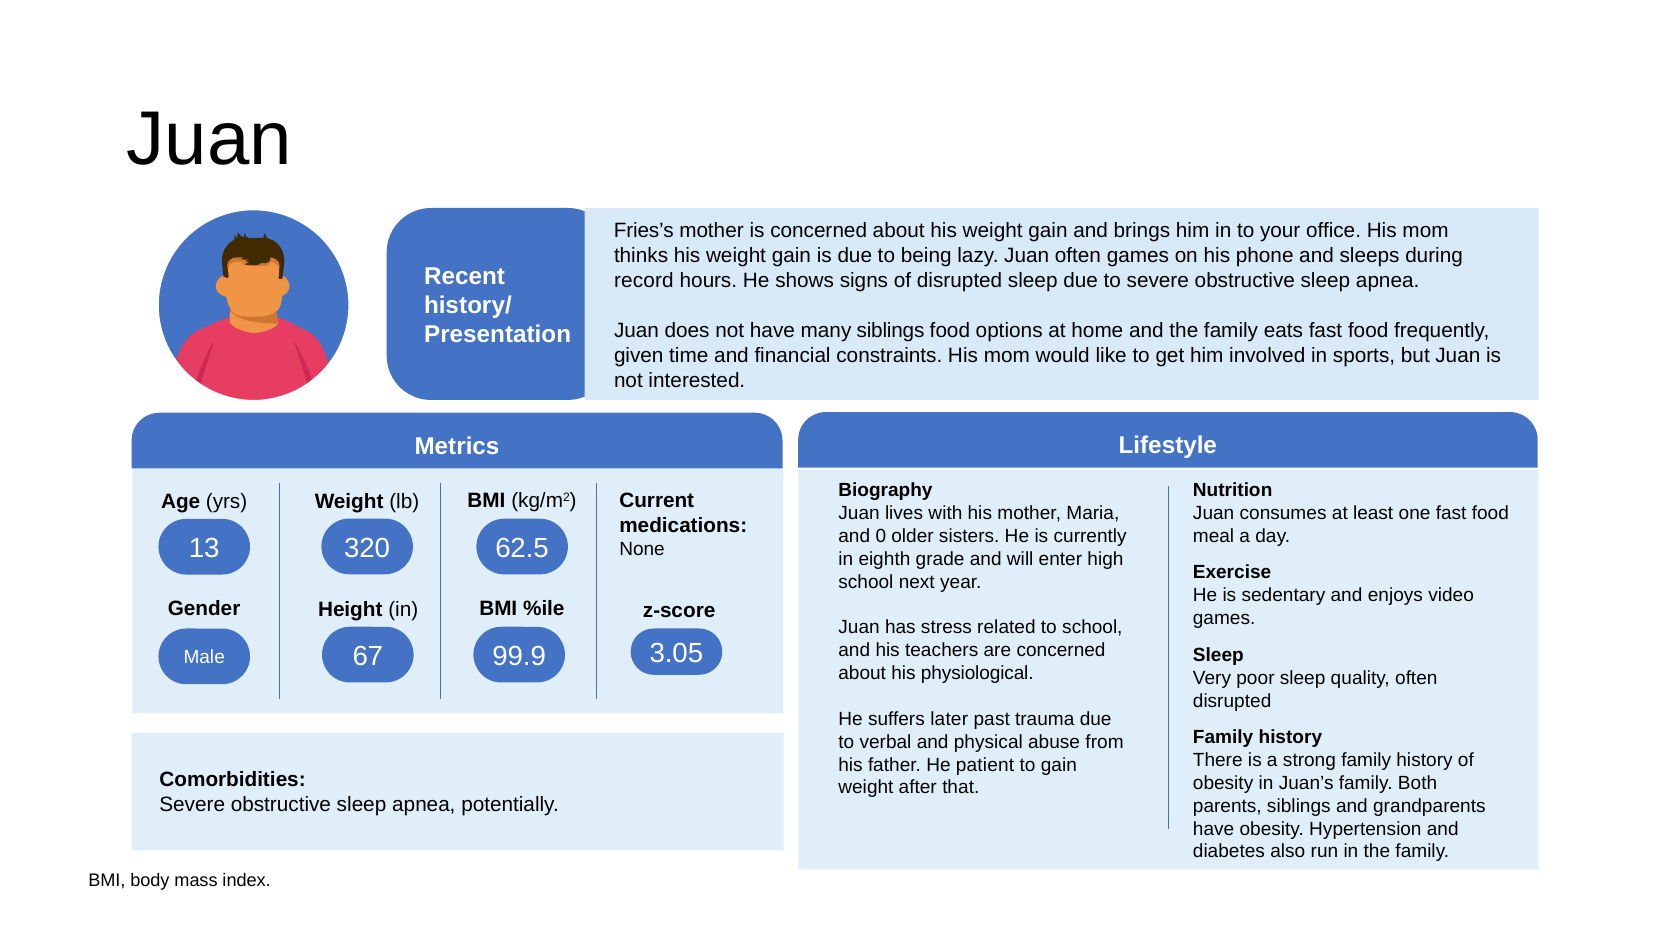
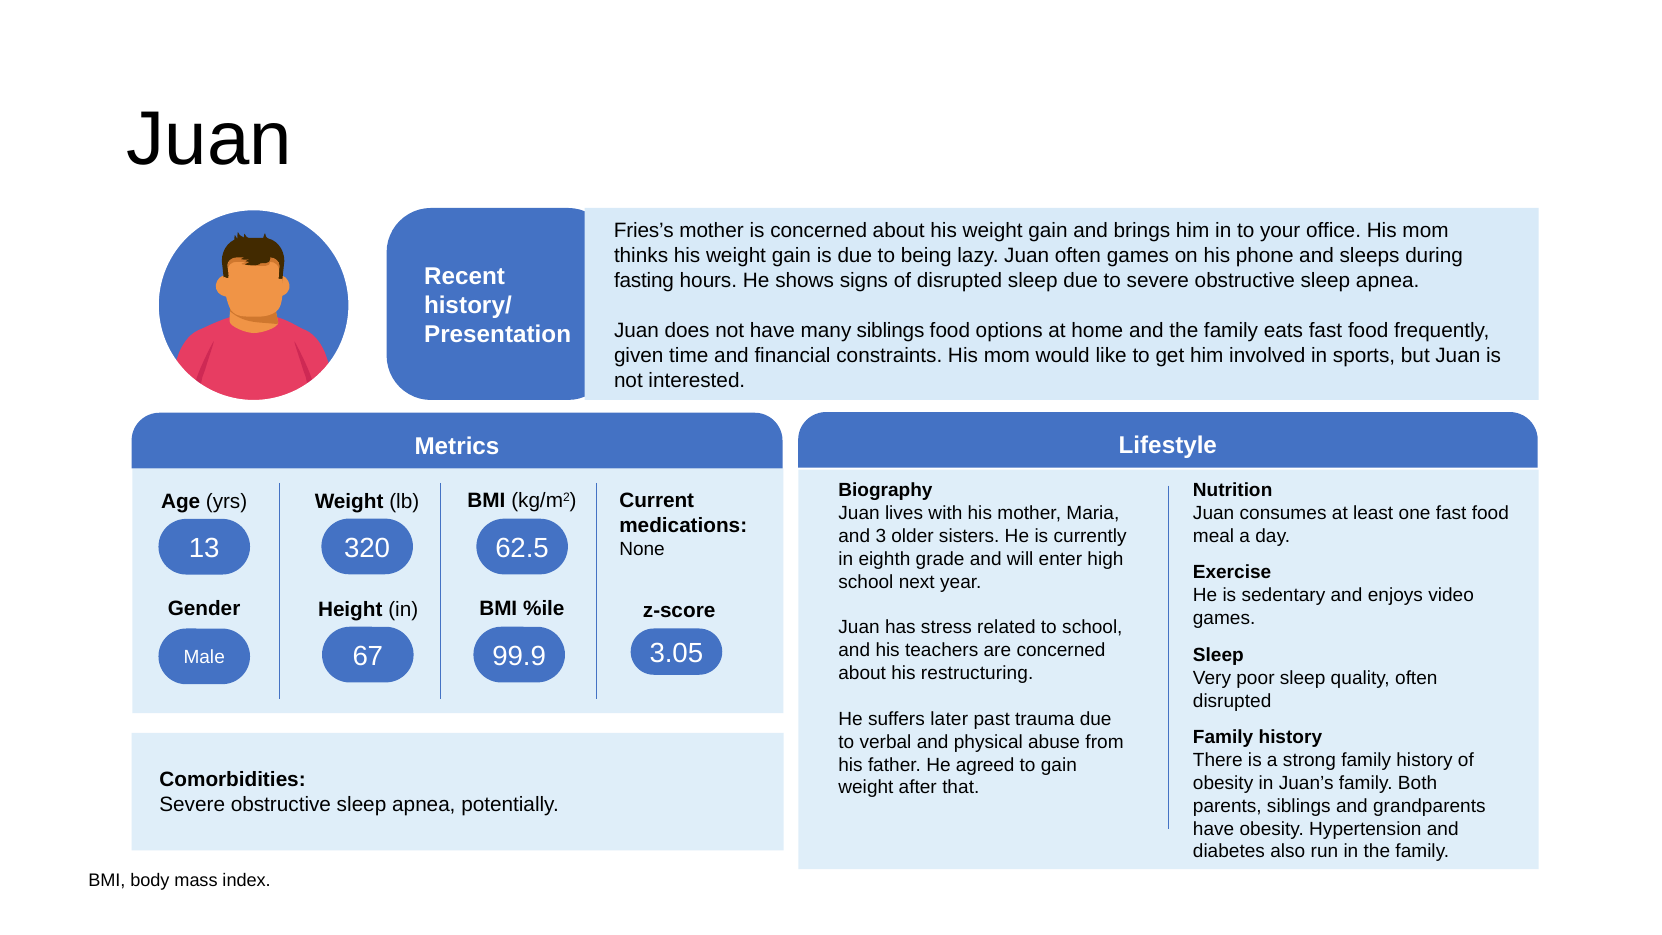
record: record -> fasting
0: 0 -> 3
physiological: physiological -> restructuring
patient: patient -> agreed
